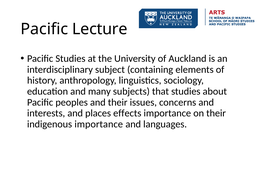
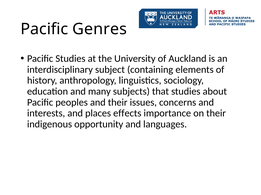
Lecture: Lecture -> Genres
indigenous importance: importance -> opportunity
